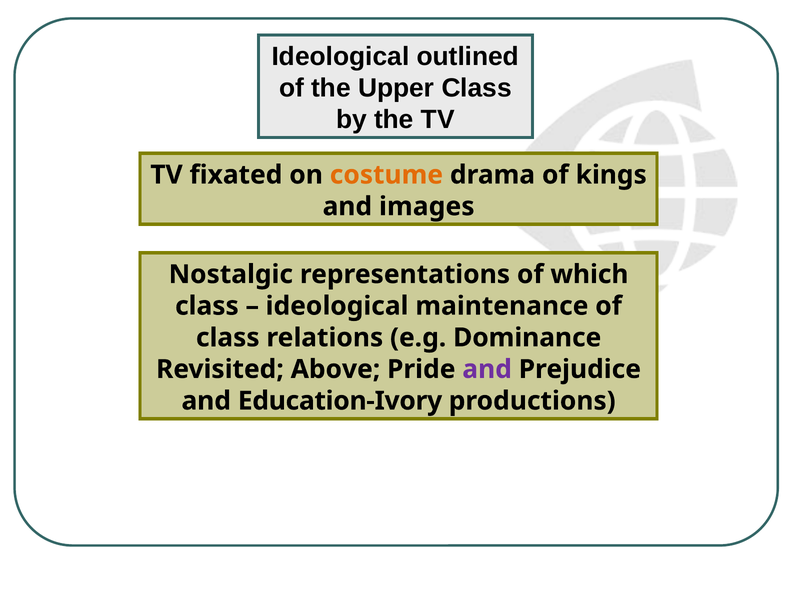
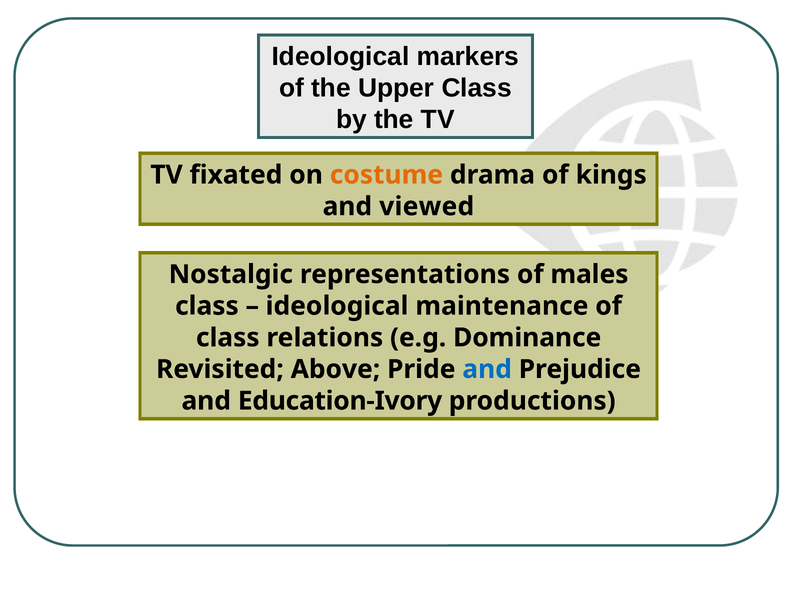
outlined: outlined -> markers
images: images -> viewed
which: which -> males
and at (487, 369) colour: purple -> blue
